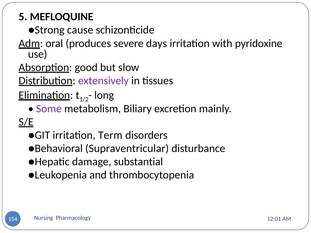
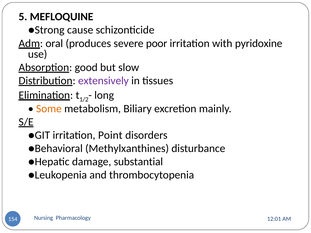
days: days -> poor
Some colour: purple -> orange
Term: Term -> Point
Supraventricular: Supraventricular -> Methylxanthines
